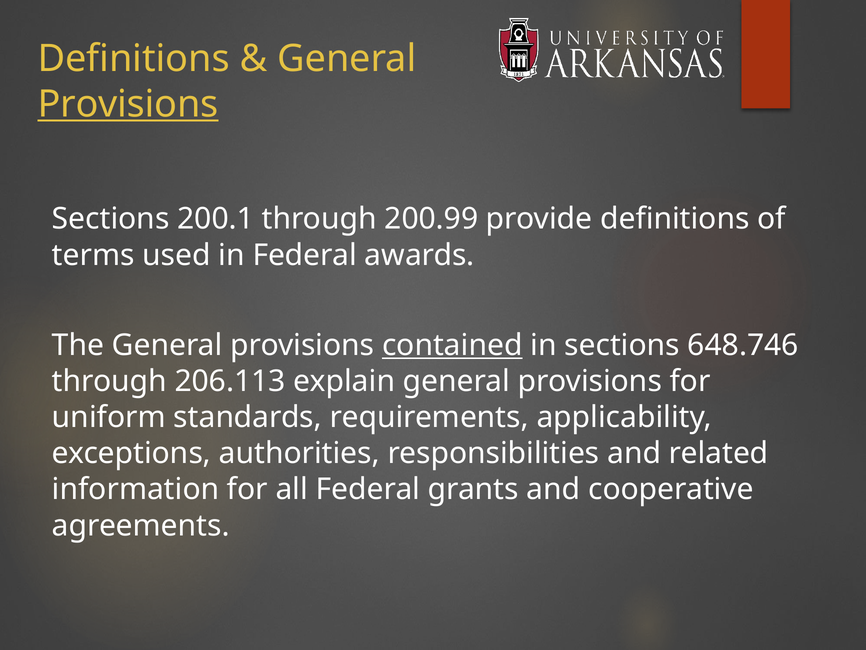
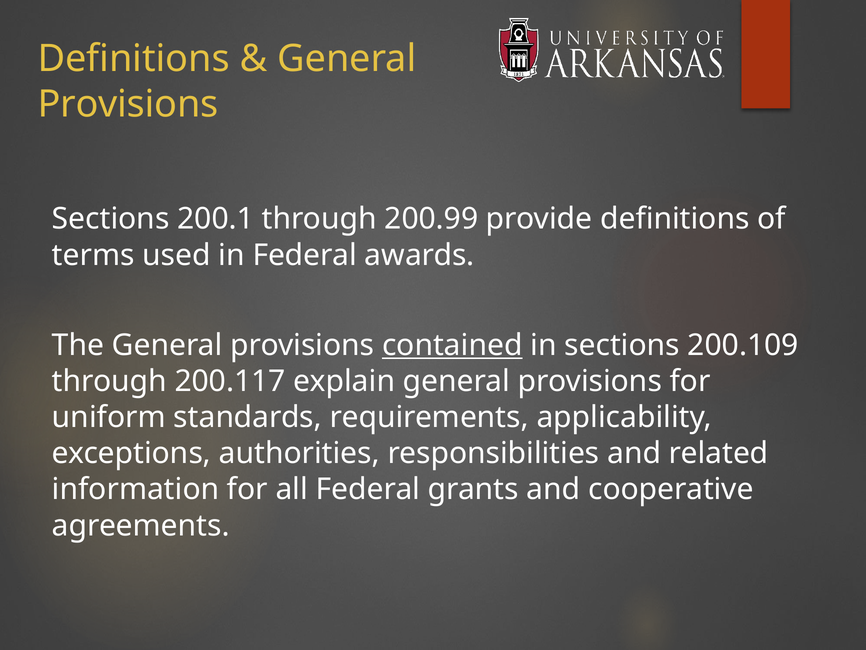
Provisions at (128, 104) underline: present -> none
648.746: 648.746 -> 200.109
206.113: 206.113 -> 200.117
